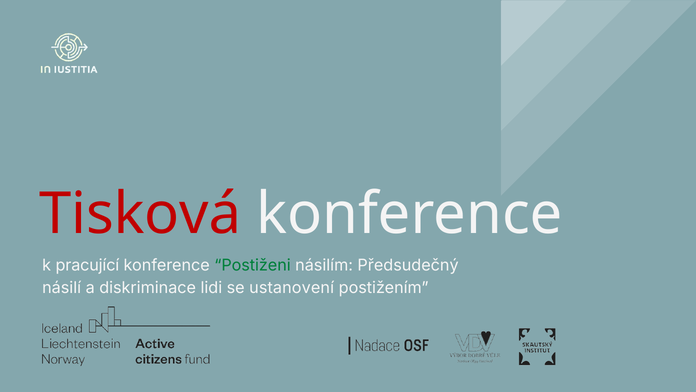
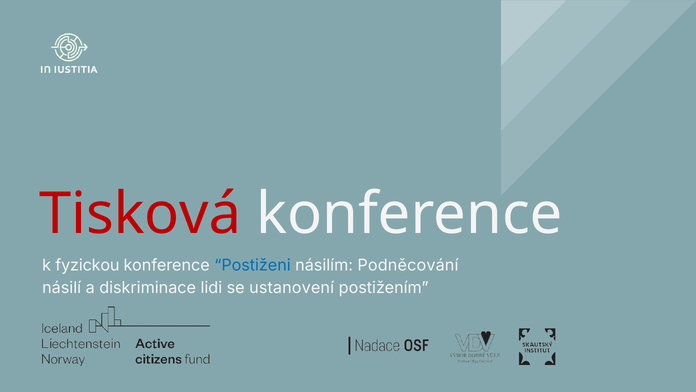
pracující: pracující -> fyzickou
Postiženi colour: green -> blue
Předsudečný: Předsudečný -> Podněcování
